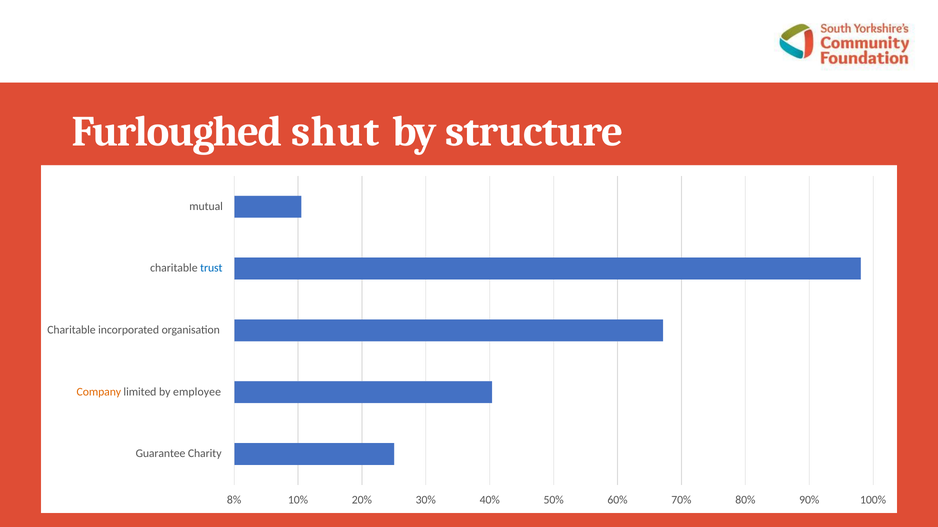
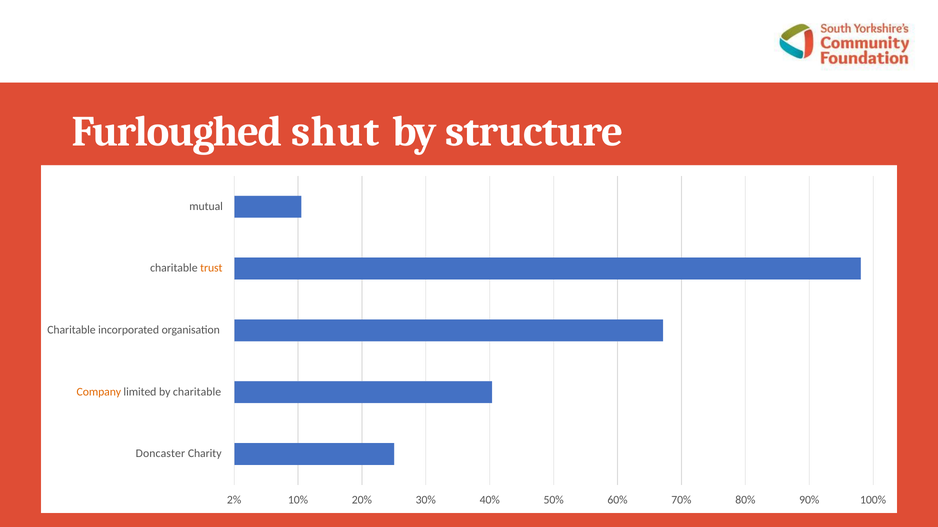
trust colour: blue -> orange
by employee: employee -> charitable
Guarantee: Guarantee -> Doncaster
8%: 8% -> 2%
